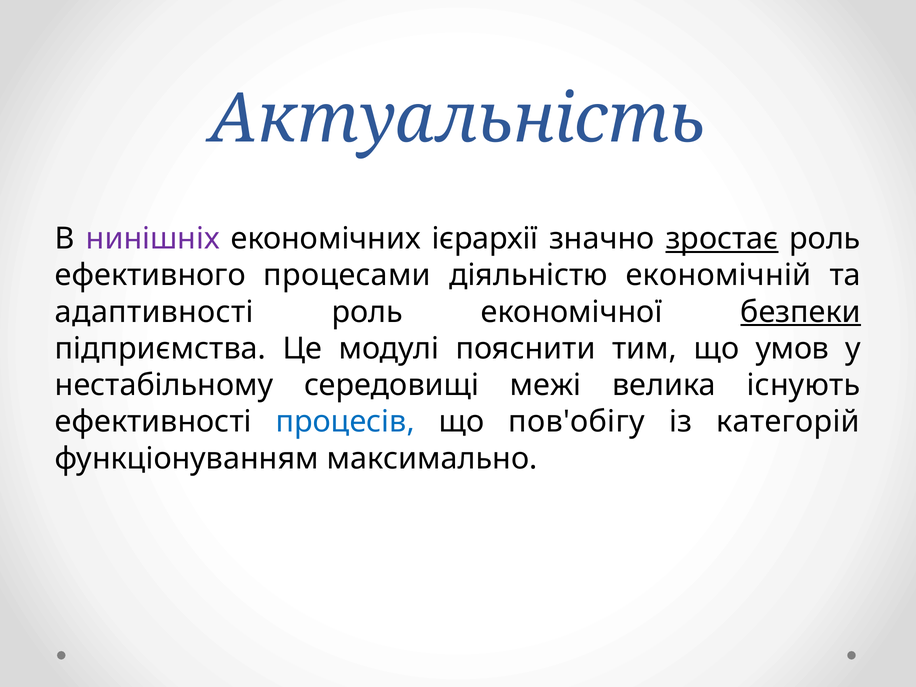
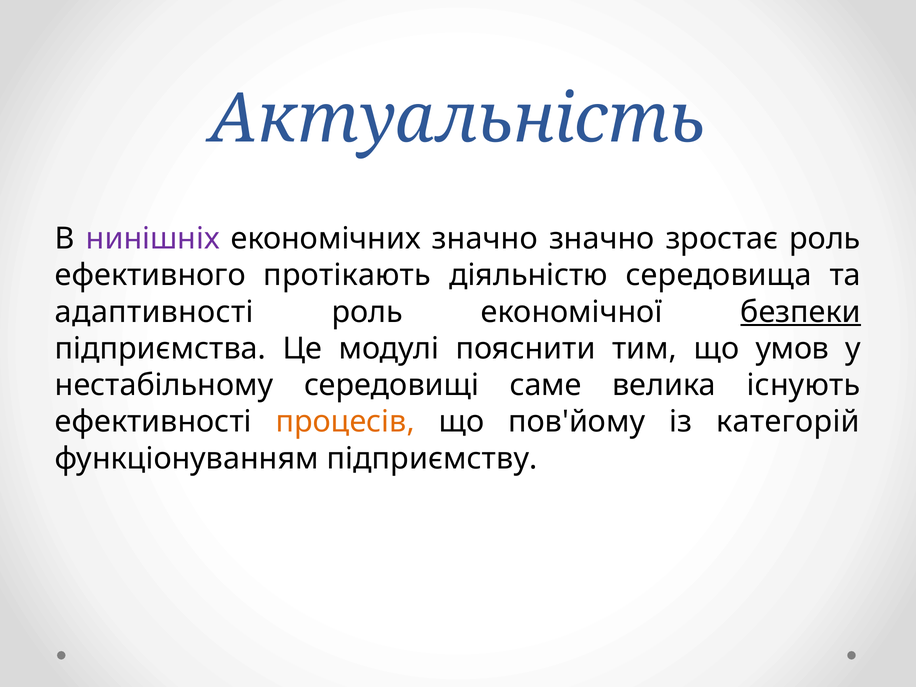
економічних ієрархії: ієрархії -> значно
зростає underline: present -> none
процесами: процесами -> протікають
економічній: економічній -> середовища
межі: межі -> саме
процесів colour: blue -> orange
пов'обігу: пов'обігу -> пов'йому
максимально: максимально -> підприємству
